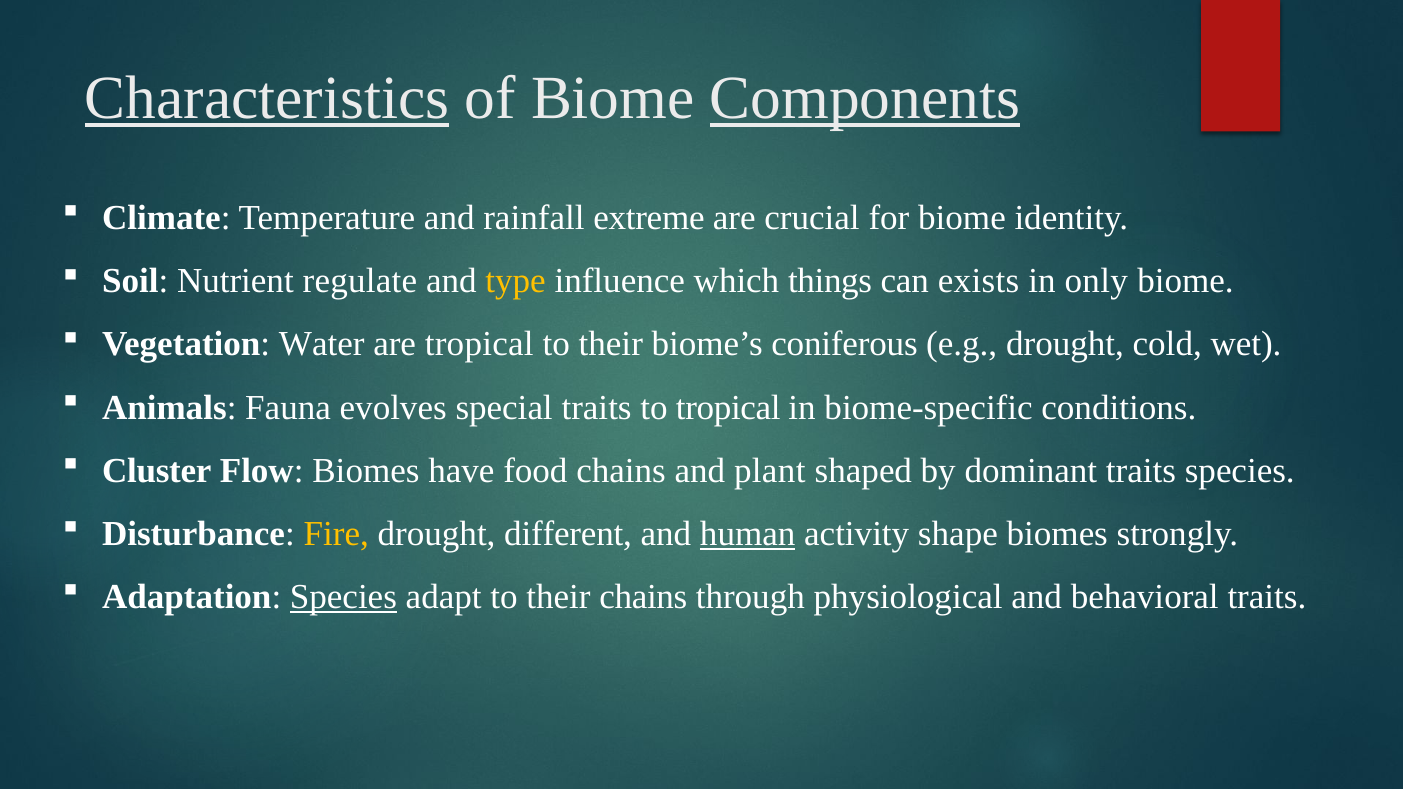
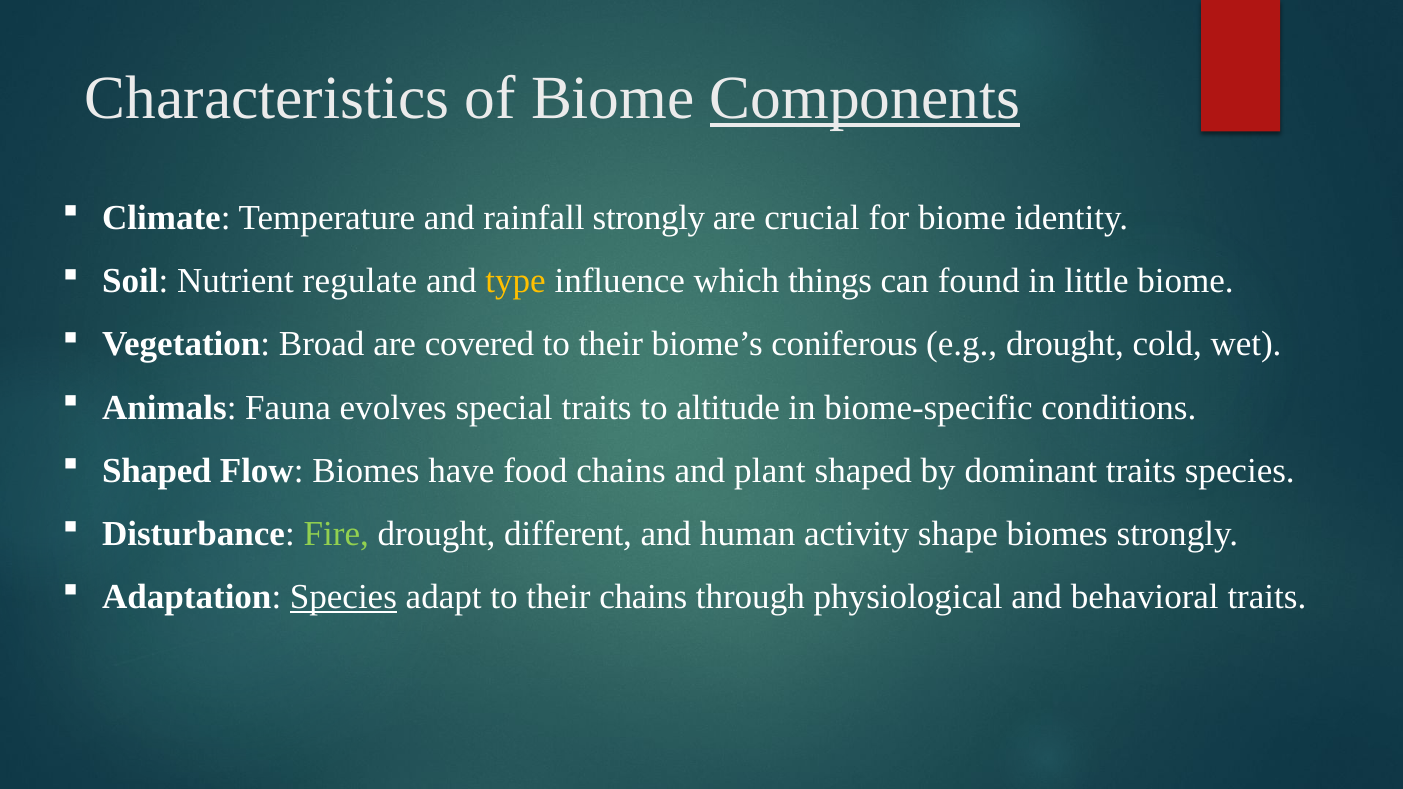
Characteristics underline: present -> none
rainfall extreme: extreme -> strongly
exists: exists -> found
only: only -> little
Water: Water -> Broad
are tropical: tropical -> covered
to tropical: tropical -> altitude
Cluster at (157, 471): Cluster -> Shaped
Fire colour: yellow -> light green
human underline: present -> none
